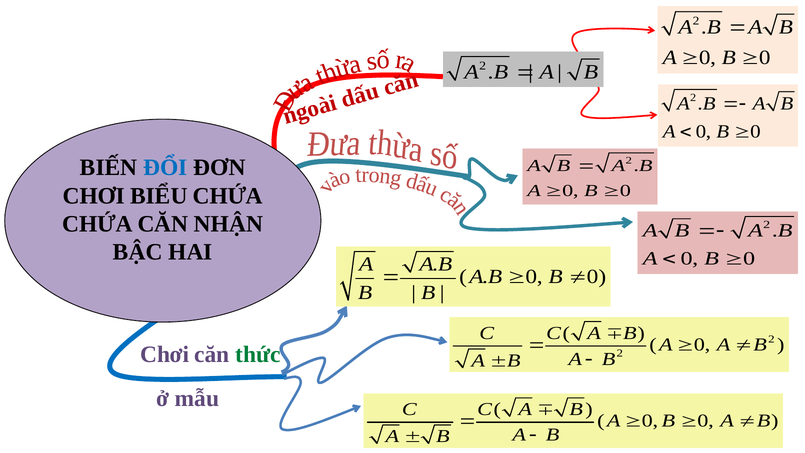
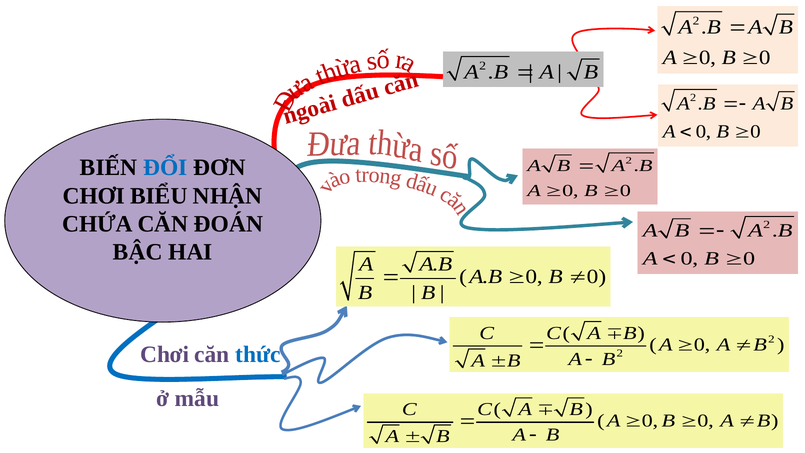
BIỂU CHỨA: CHỨA -> NHẬN
NHẬN: NHẬN -> ĐOÁN
thức colour: green -> blue
